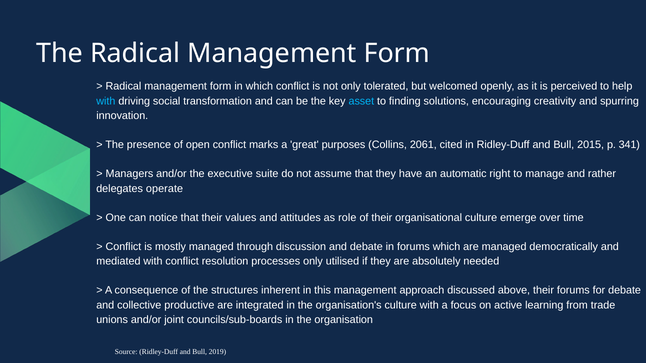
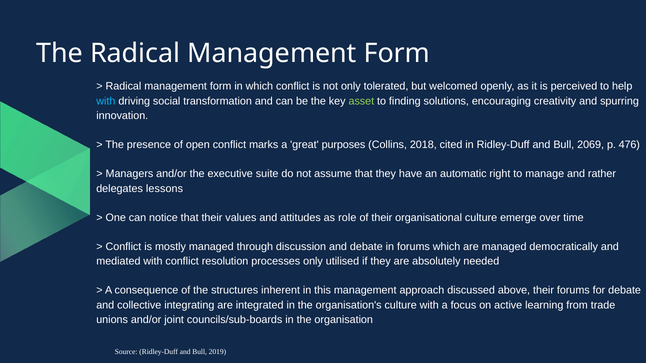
asset colour: light blue -> light green
2061: 2061 -> 2018
2015: 2015 -> 2069
341: 341 -> 476
operate: operate -> lessons
productive: productive -> integrating
